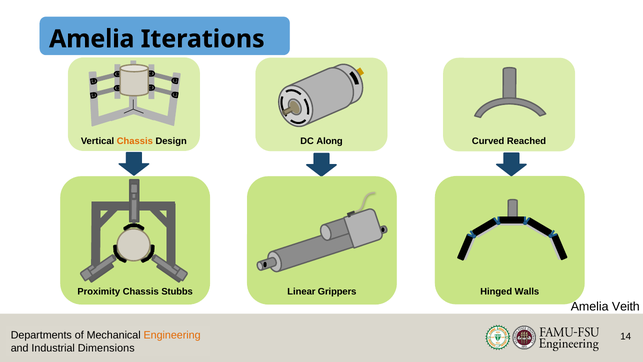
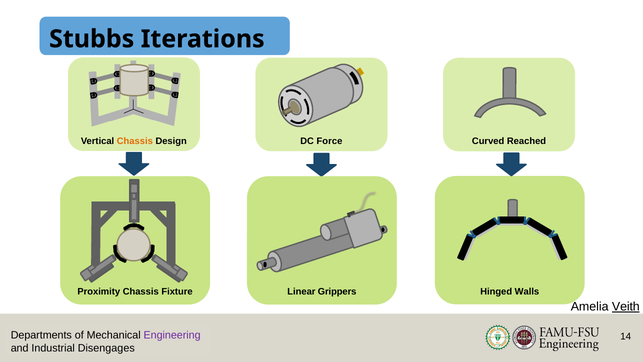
Amelia at (92, 39): Amelia -> Stubbs
Along: Along -> Force
Stubbs: Stubbs -> Fixture
Veith underline: none -> present
Engineering at (172, 335) colour: orange -> purple
Dimensions: Dimensions -> Disengages
